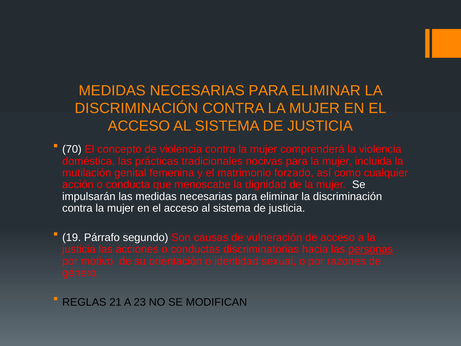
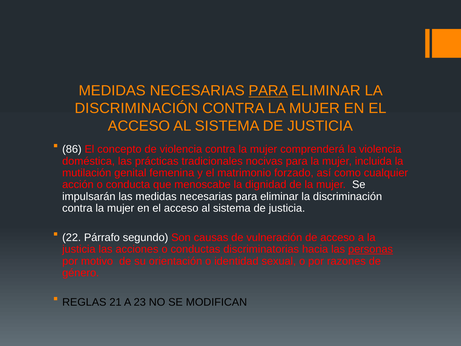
PARA at (268, 91) underline: none -> present
70: 70 -> 86
19: 19 -> 22
